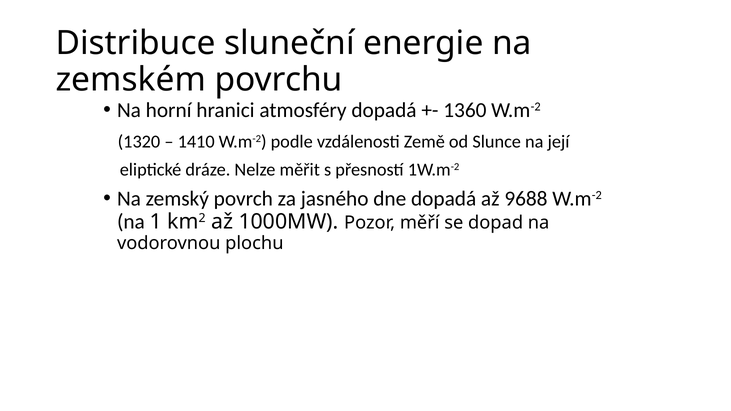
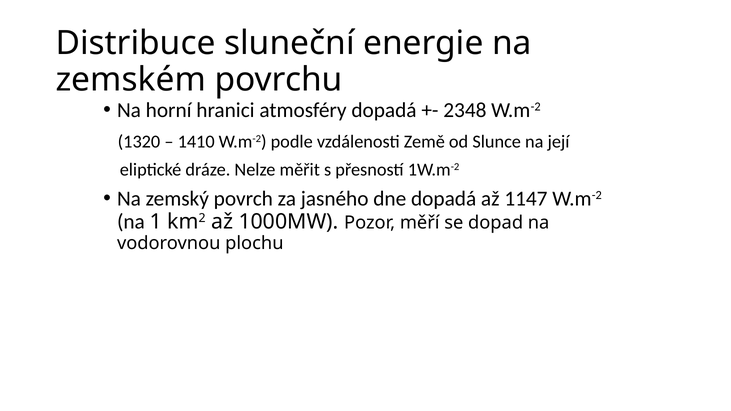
1360: 1360 -> 2348
9688: 9688 -> 1147
